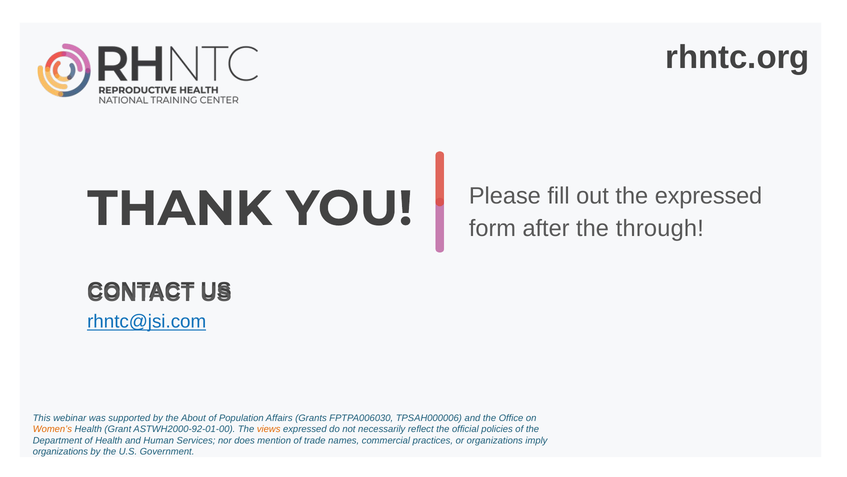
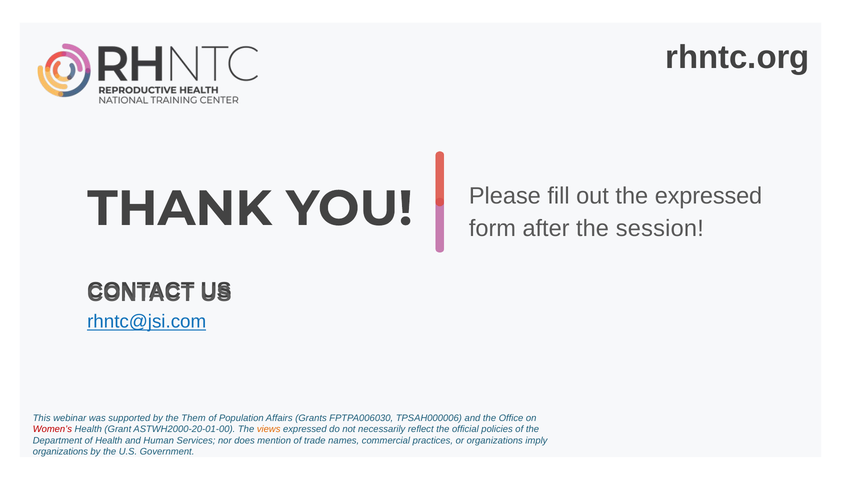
through: through -> session
About: About -> Them
Women’s colour: orange -> red
ASTWH2000-92-01-00: ASTWH2000-92-01-00 -> ASTWH2000-20-01-00
